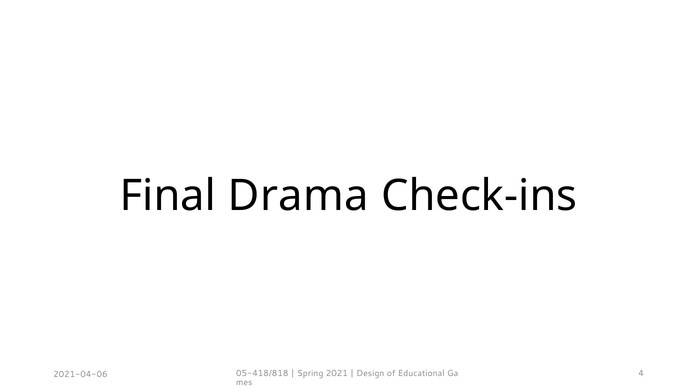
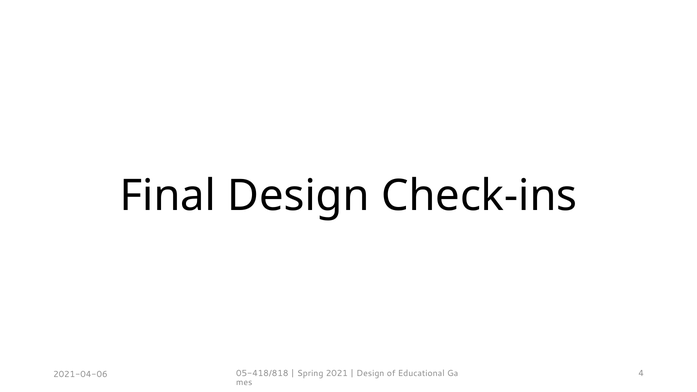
Final Drama: Drama -> Design
